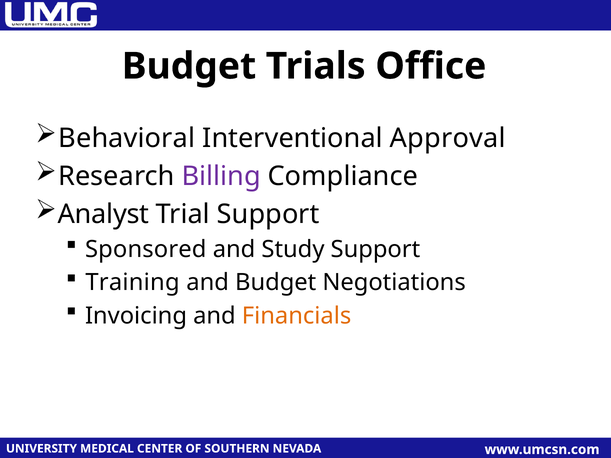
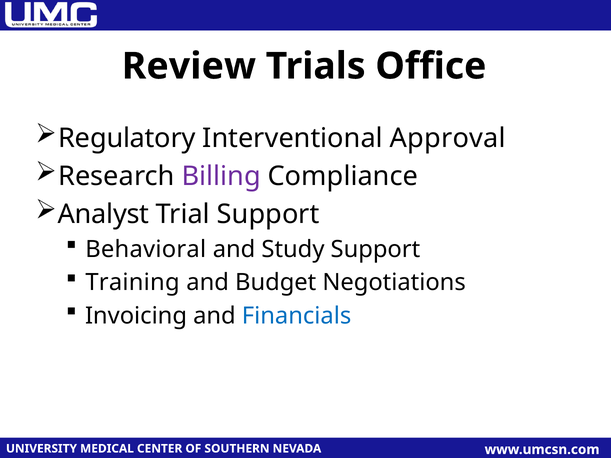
Budget at (189, 66): Budget -> Review
Behavioral: Behavioral -> Regulatory
Sponsored: Sponsored -> Behavioral
Financials colour: orange -> blue
